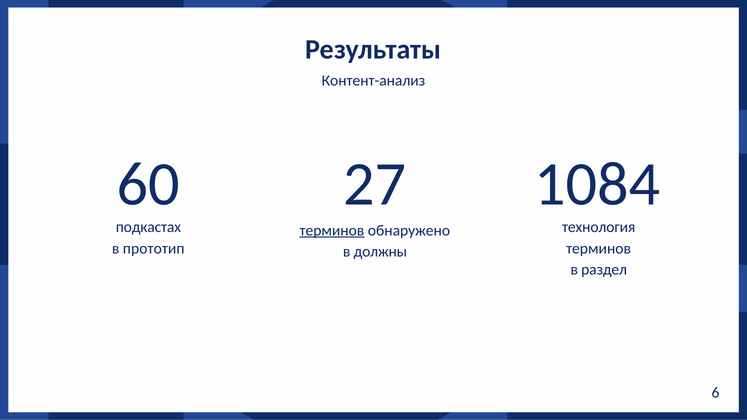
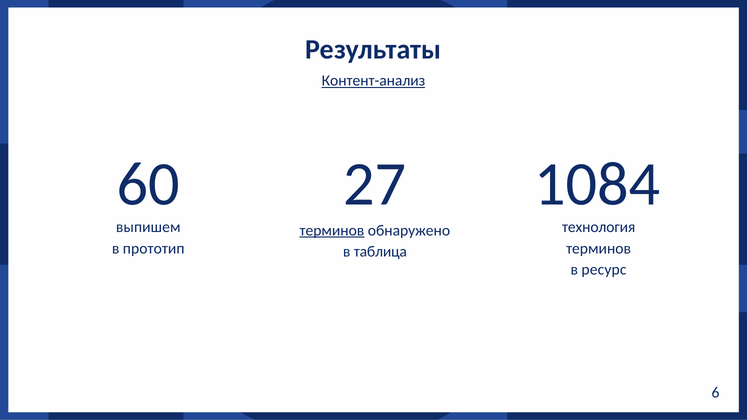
Контент-анализ underline: none -> present
подкастах: подкастах -> выпишем
должны: должны -> таблица
раздел: раздел -> ресурс
